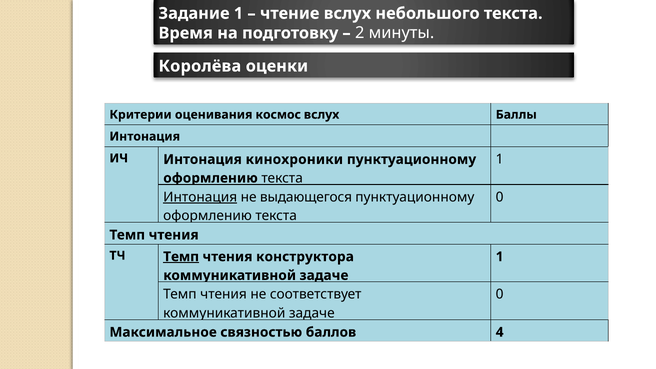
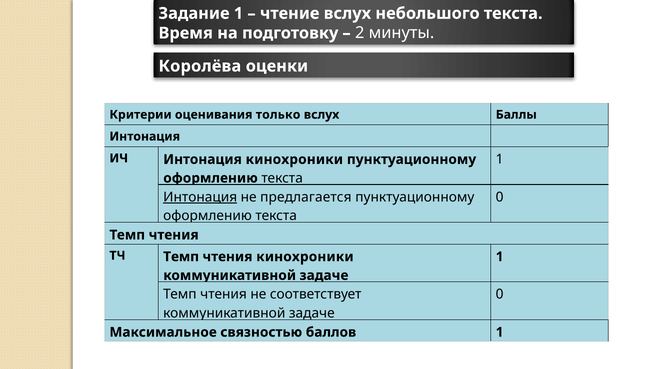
космос: космос -> только
выдающегося: выдающегося -> предлагается
Темп at (181, 257) underline: present -> none
чтения конструктора: конструктора -> кинохроники
баллов 4: 4 -> 1
